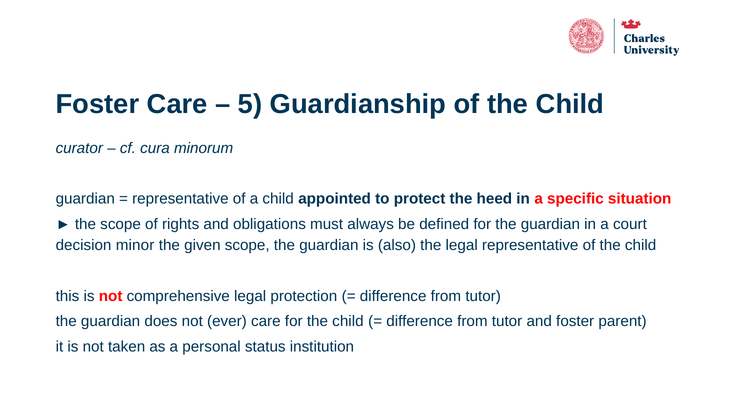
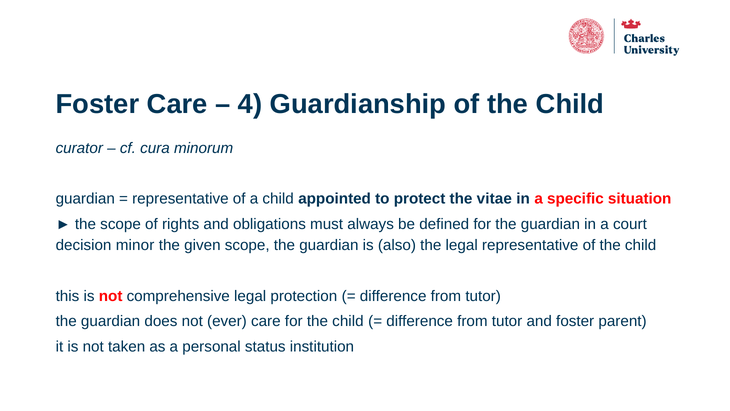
5: 5 -> 4
heed: heed -> vitae
